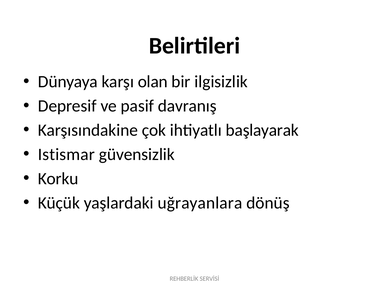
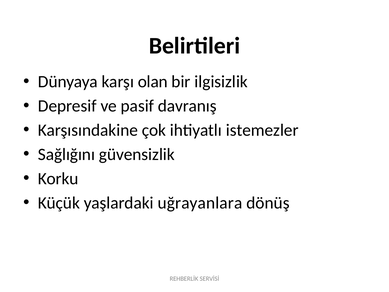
başlayarak: başlayarak -> istemezler
Istismar: Istismar -> Sağlığını
